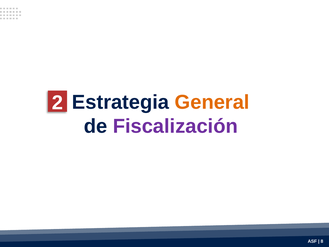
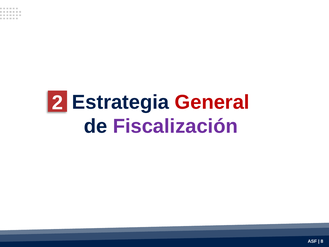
General colour: orange -> red
